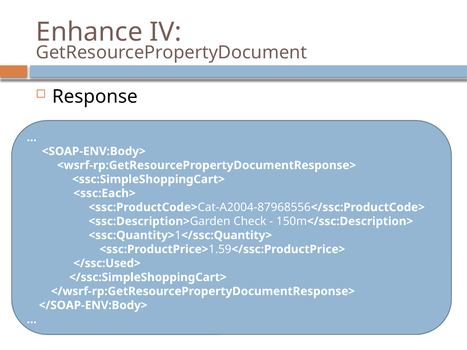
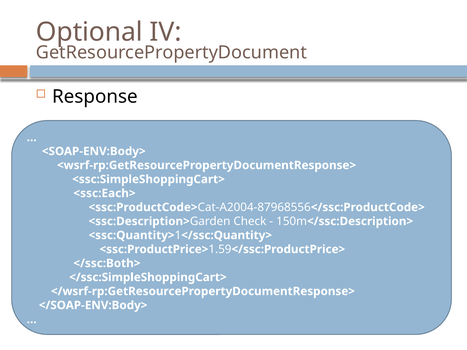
Enhance: Enhance -> Optional
</ssc:Used>: </ssc:Used> -> </ssc:Both>
